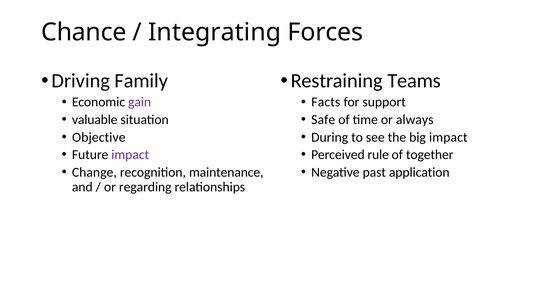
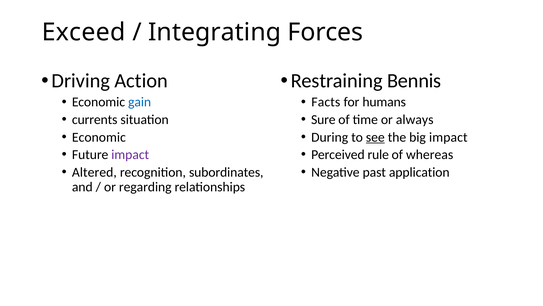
Chance: Chance -> Exceed
Family: Family -> Action
Teams: Teams -> Bennis
gain colour: purple -> blue
support: support -> humans
valuable: valuable -> currents
Safe: Safe -> Sure
Objective at (99, 137): Objective -> Economic
see underline: none -> present
together: together -> whereas
Change: Change -> Altered
maintenance: maintenance -> subordinates
